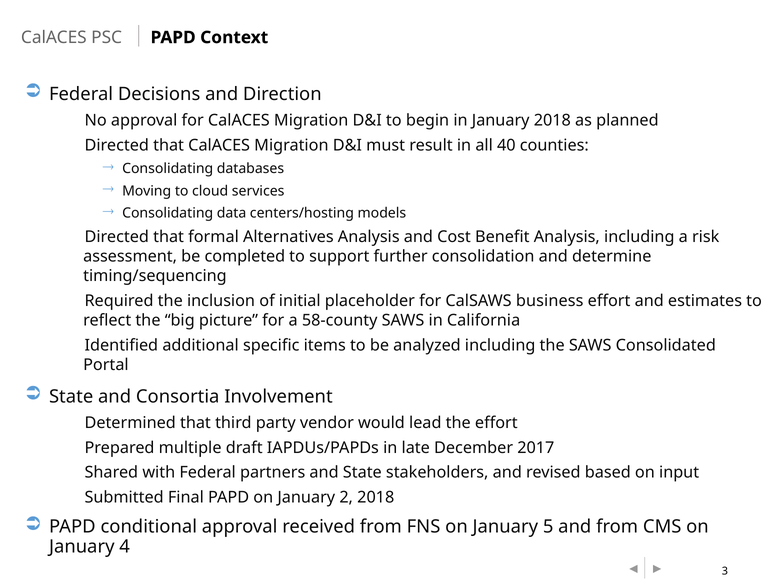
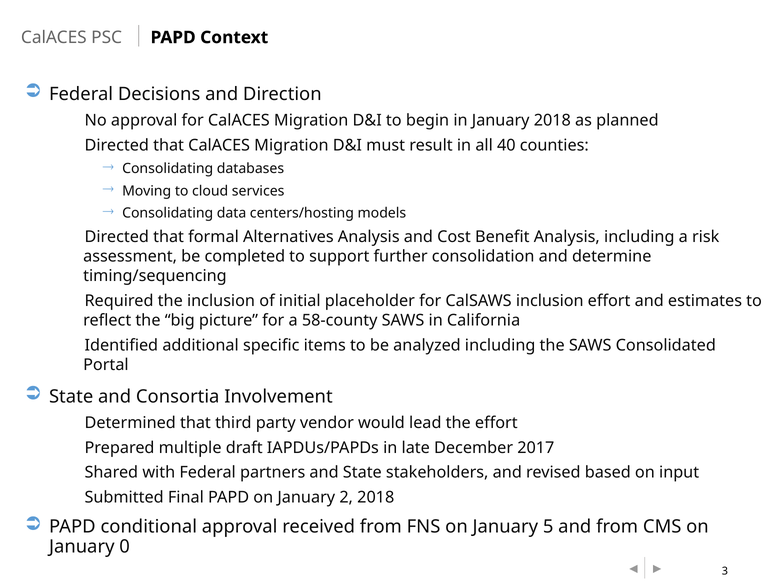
CalSAWS business: business -> inclusion
4: 4 -> 0
